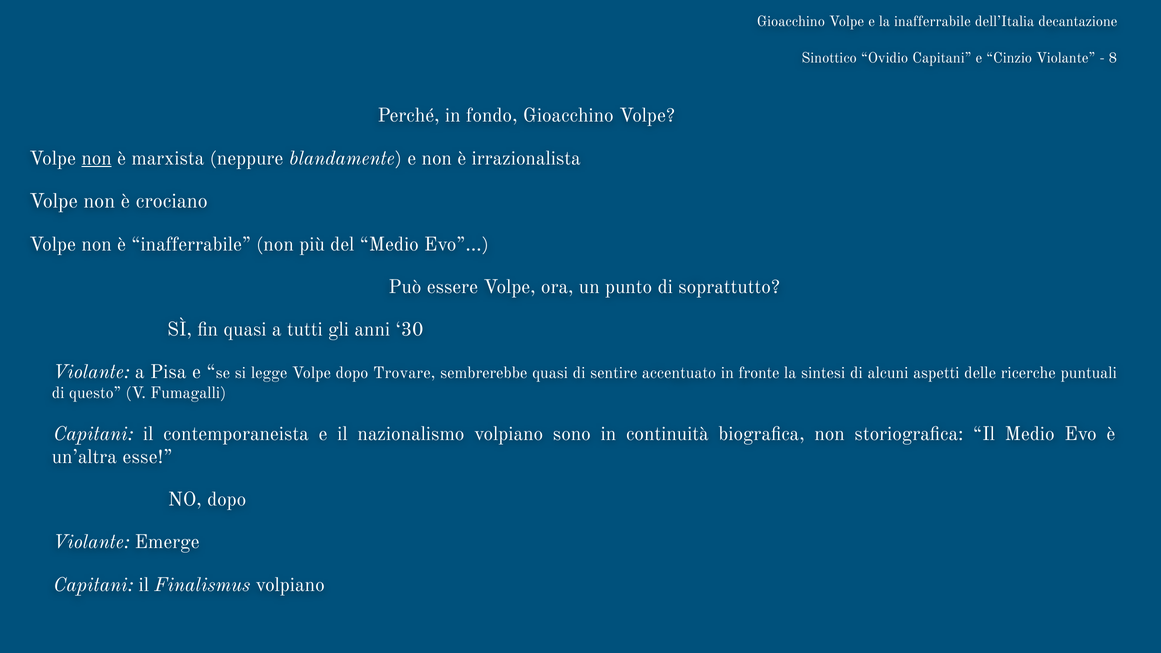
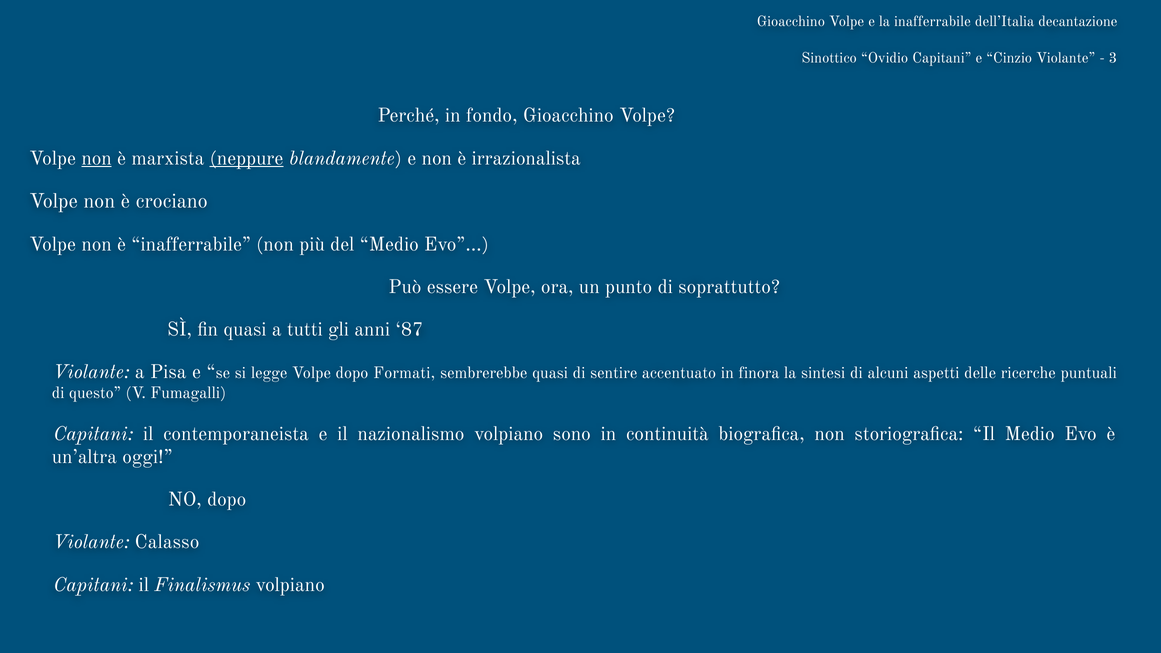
8: 8 -> 3
neppure underline: none -> present
30: 30 -> 87
Trovare: Trovare -> Formati
fronte: fronte -> finora
esse: esse -> oggi
Emerge: Emerge -> Calasso
